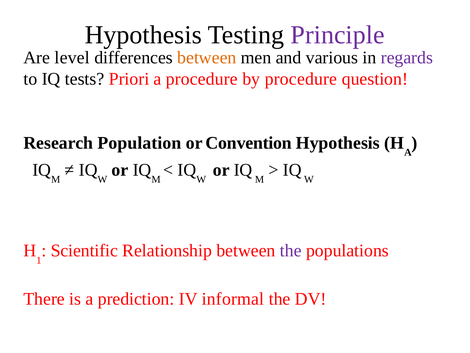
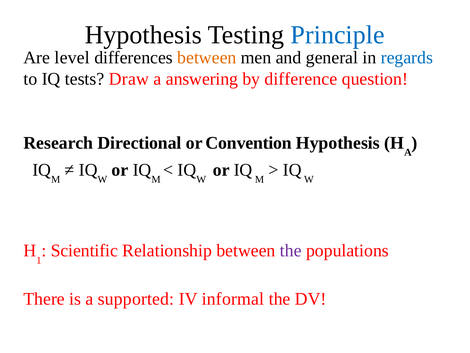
Principle colour: purple -> blue
various: various -> general
regards colour: purple -> blue
Priori: Priori -> Draw
a procedure: procedure -> answering
by procedure: procedure -> difference
Population: Population -> Directional
prediction: prediction -> supported
